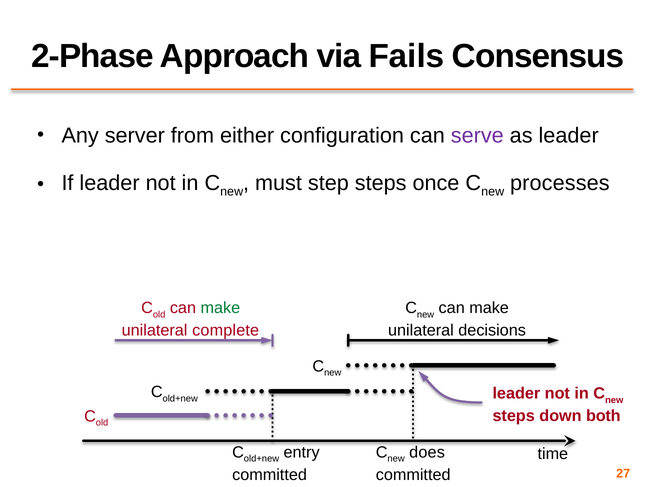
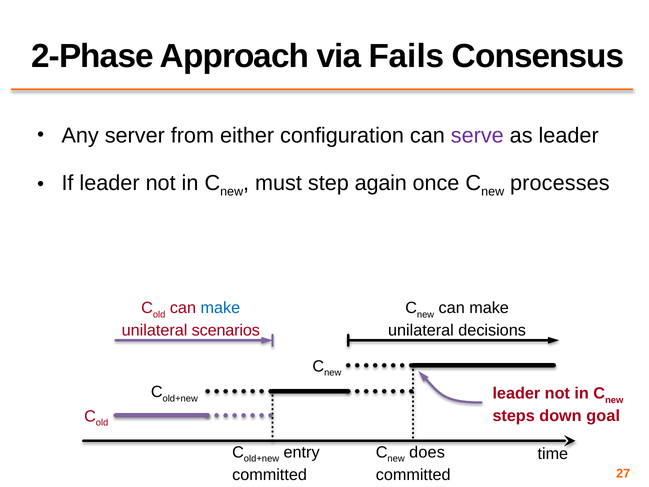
step steps: steps -> again
make at (220, 308) colour: green -> blue
complete: complete -> scenarios
both: both -> goal
